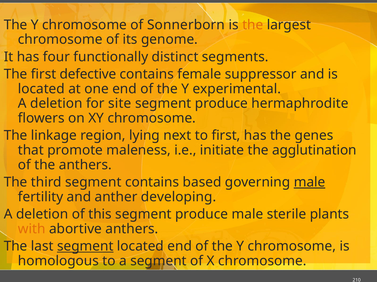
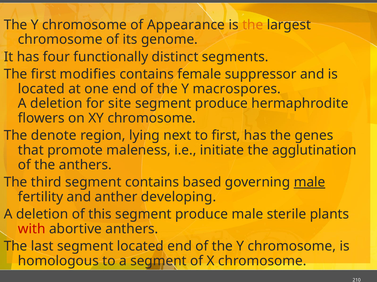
Sonnerborn: Sonnerborn -> Appearance
defective: defective -> modifies
experimental: experimental -> macrospores
linkage: linkage -> denote
with colour: orange -> red
segment at (85, 247) underline: present -> none
